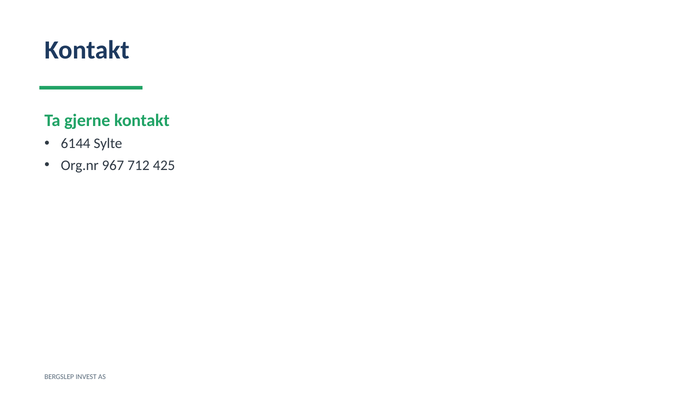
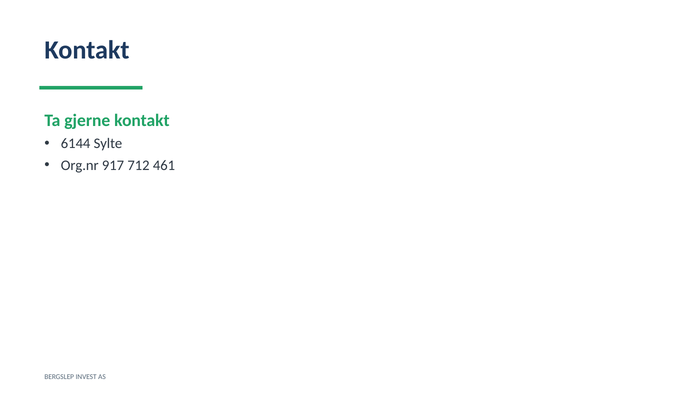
967: 967 -> 917
425: 425 -> 461
